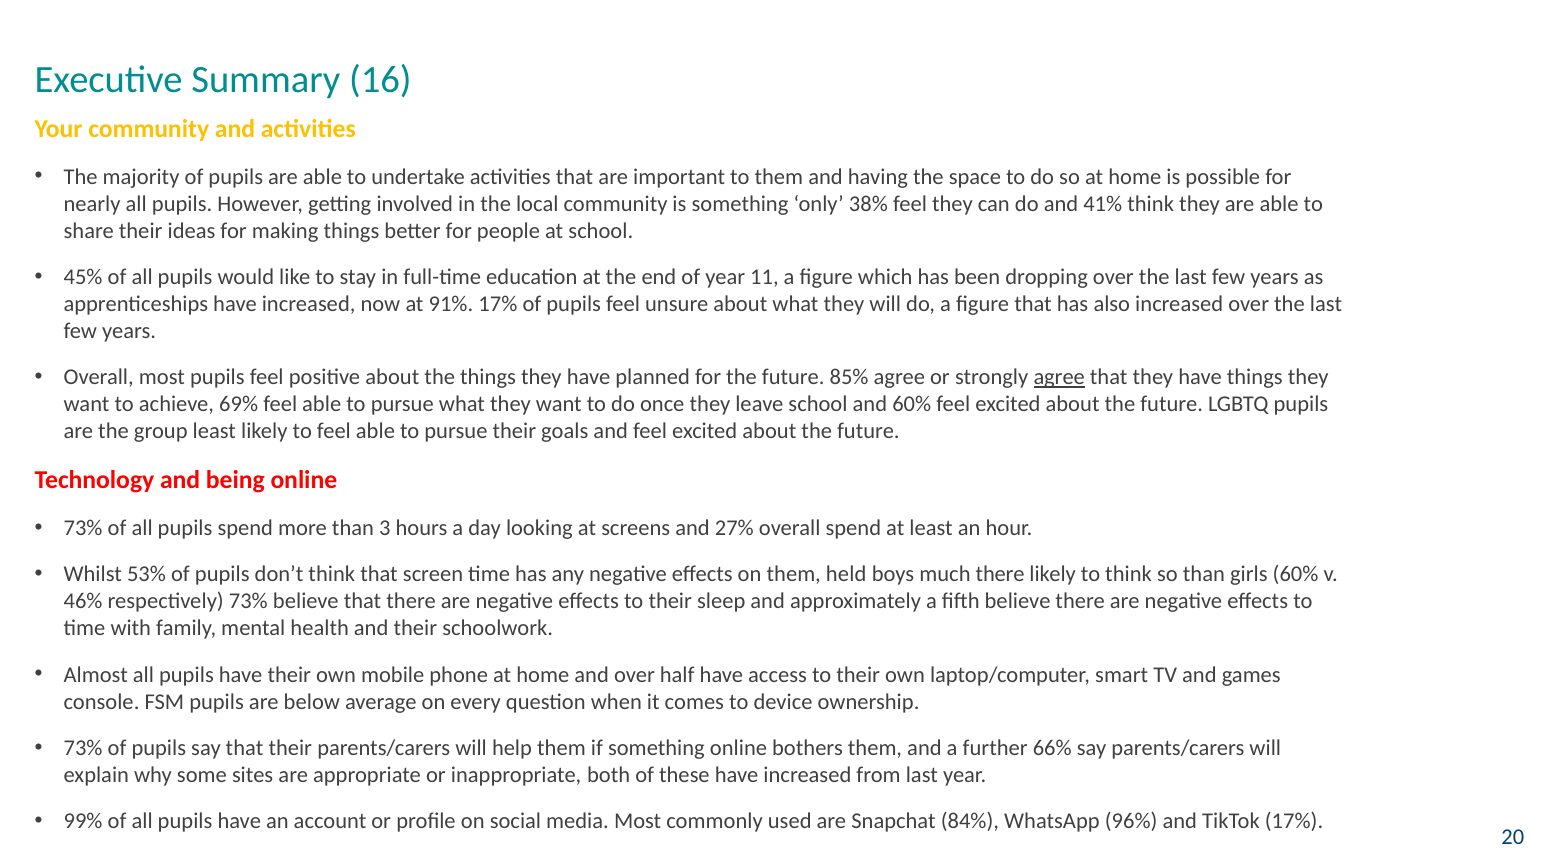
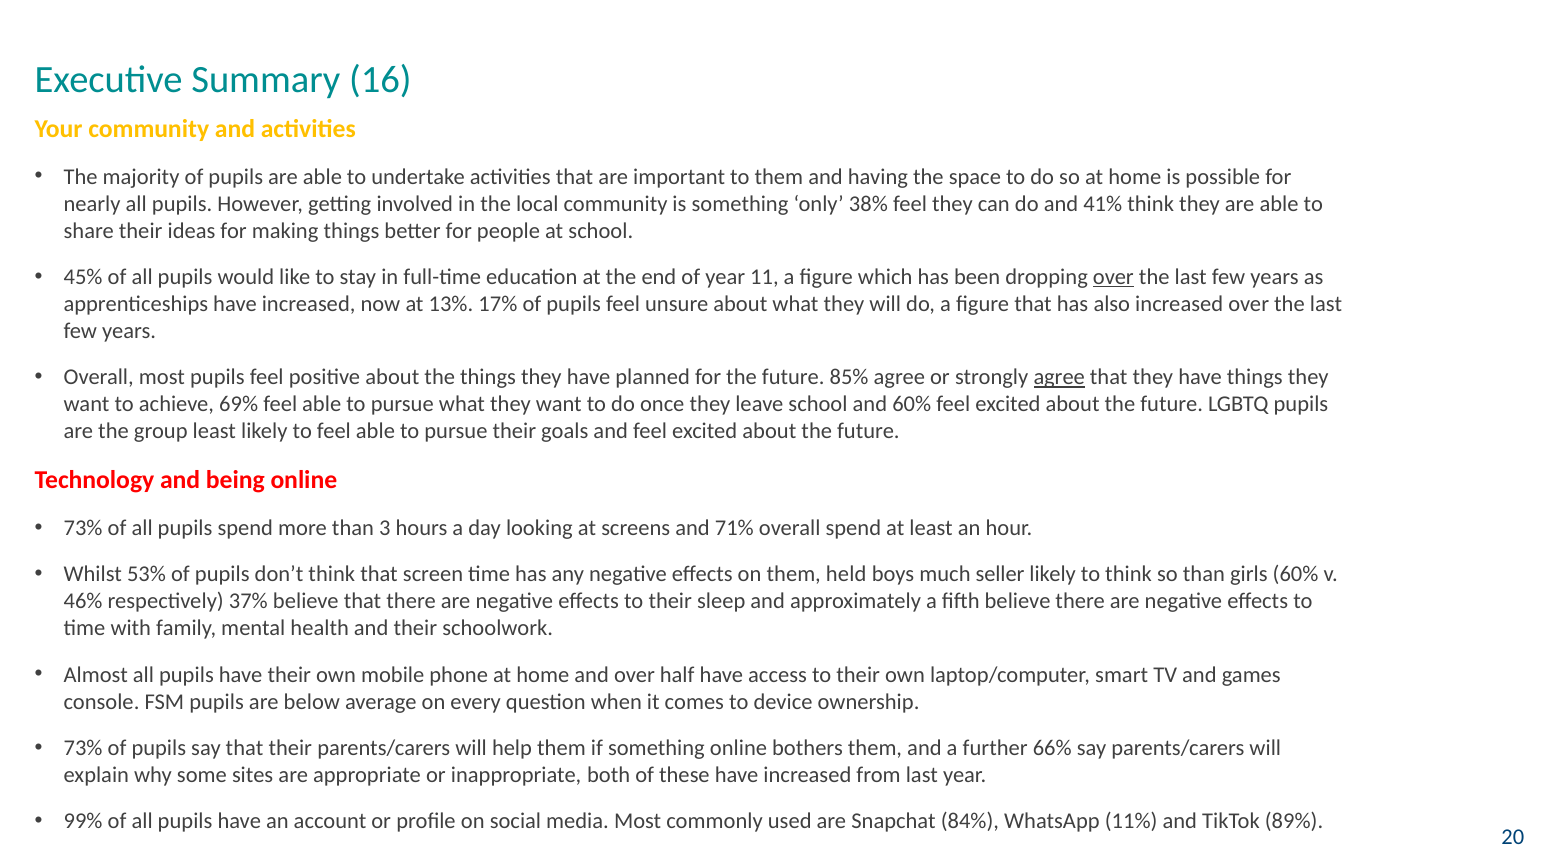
over at (1113, 277) underline: none -> present
91%: 91% -> 13%
27%: 27% -> 71%
much there: there -> seller
respectively 73%: 73% -> 37%
96%: 96% -> 11%
TikTok 17%: 17% -> 89%
